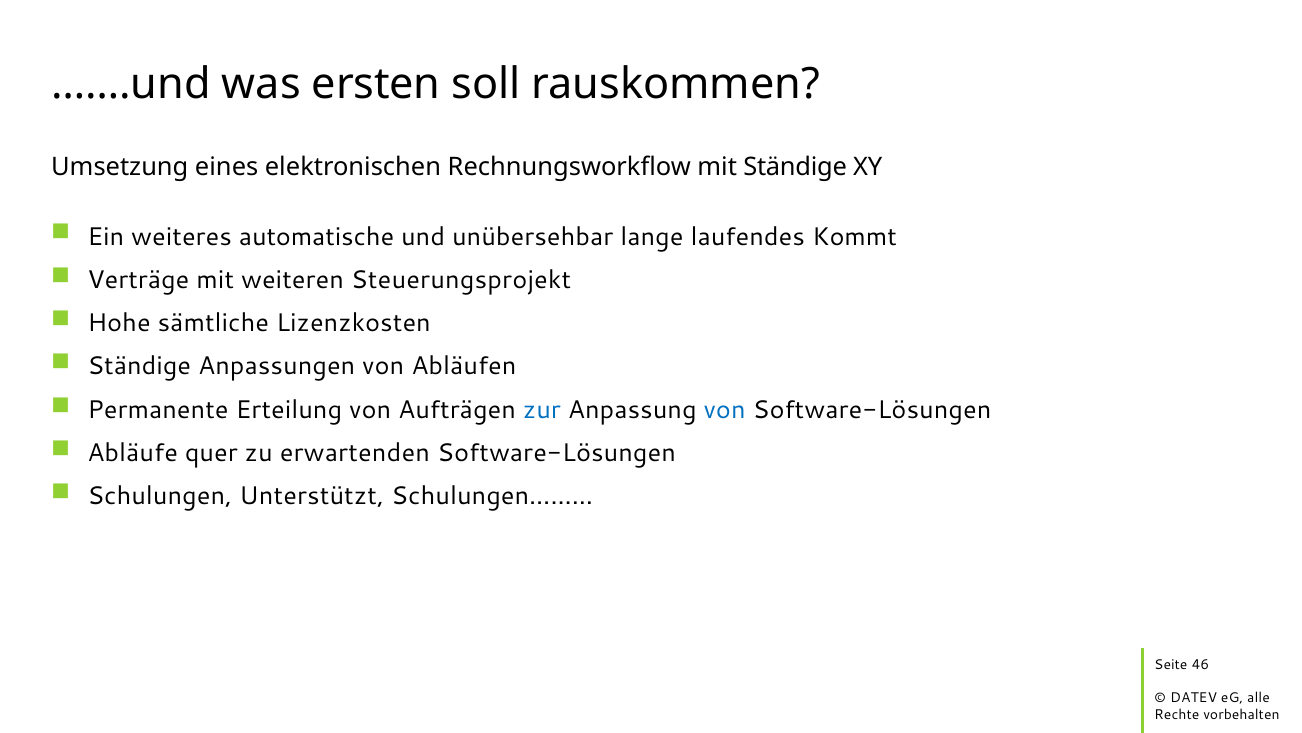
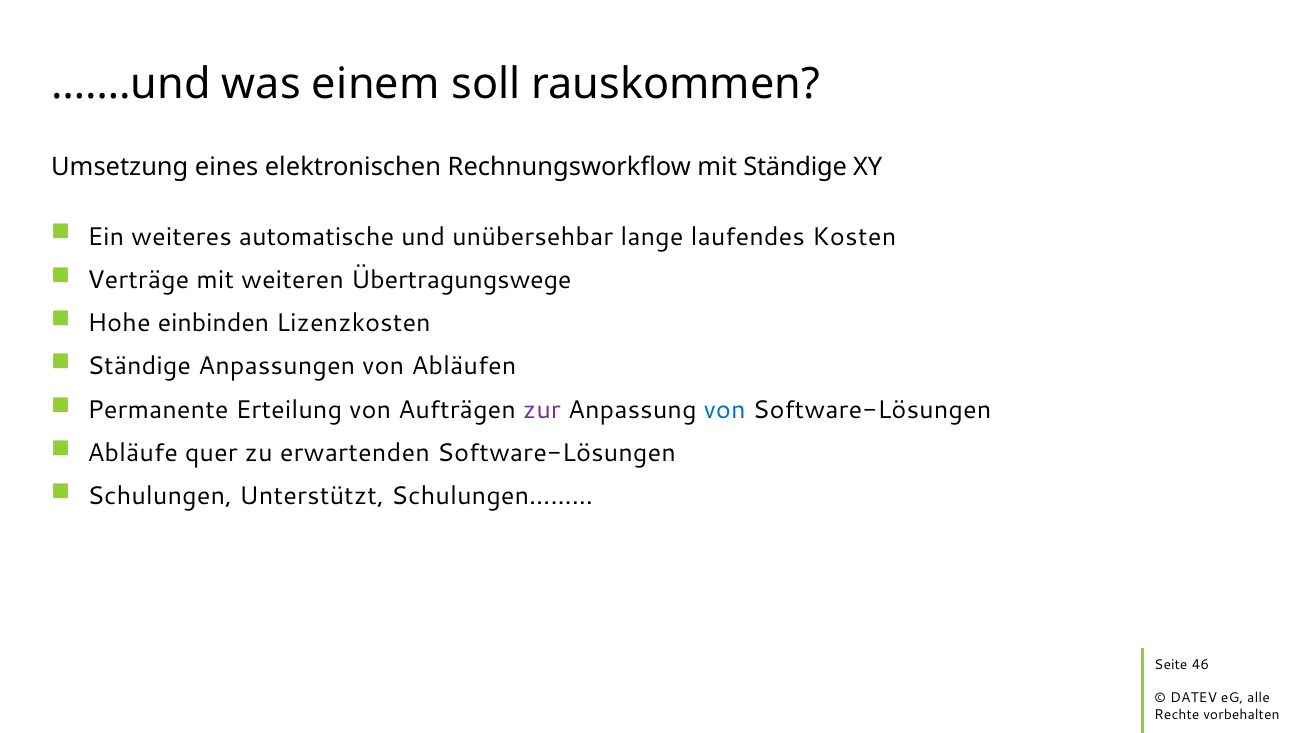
ersten: ersten -> einem
Kommt: Kommt -> Kosten
Steuerungsprojekt: Steuerungsprojekt -> Übertragungswege
sämtliche: sämtliche -> einbinden
zur colour: blue -> purple
